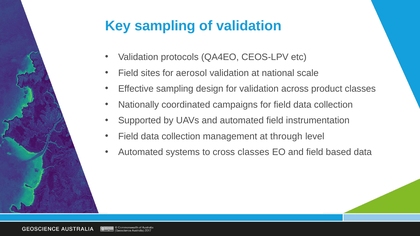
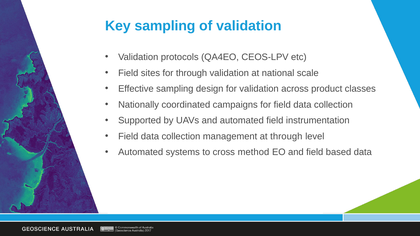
for aerosol: aerosol -> through
cross classes: classes -> method
